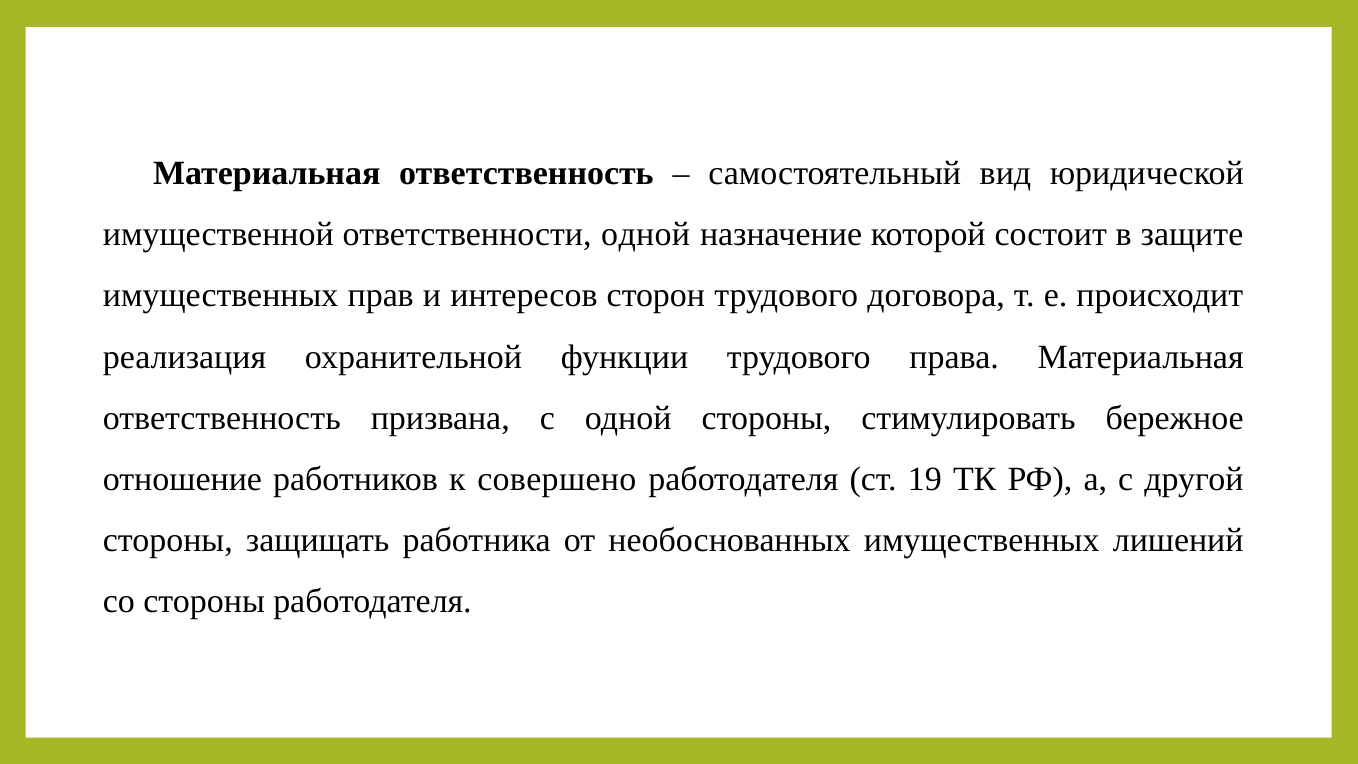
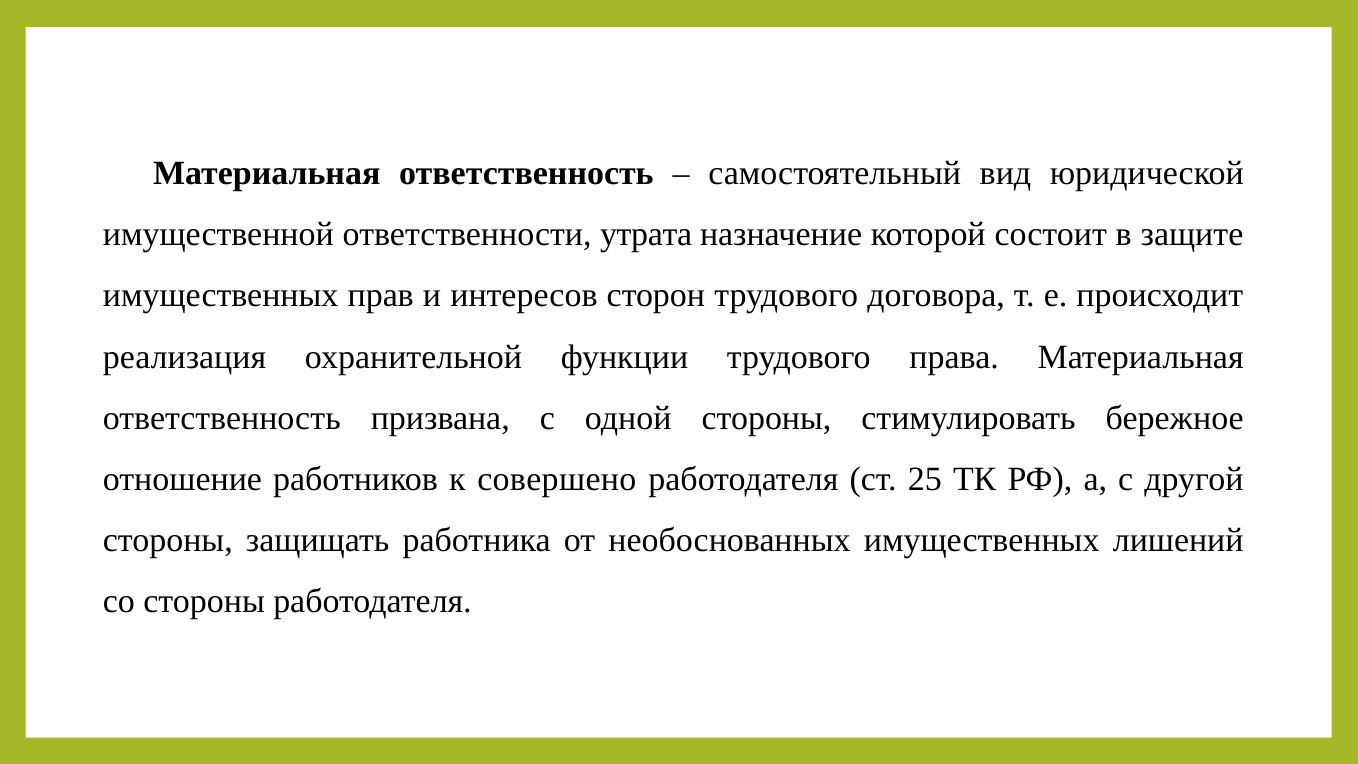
ответственности одной: одной -> утрата
19: 19 -> 25
